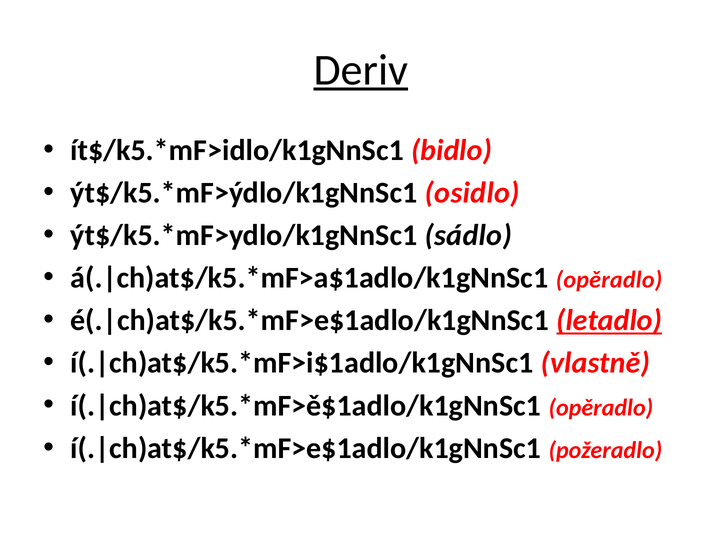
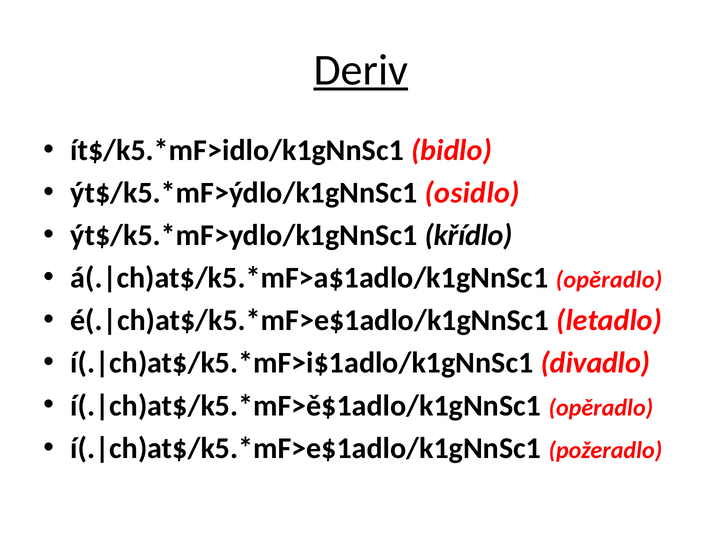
sádlo: sádlo -> křídlo
letadlo underline: present -> none
vlastně: vlastně -> divadlo
